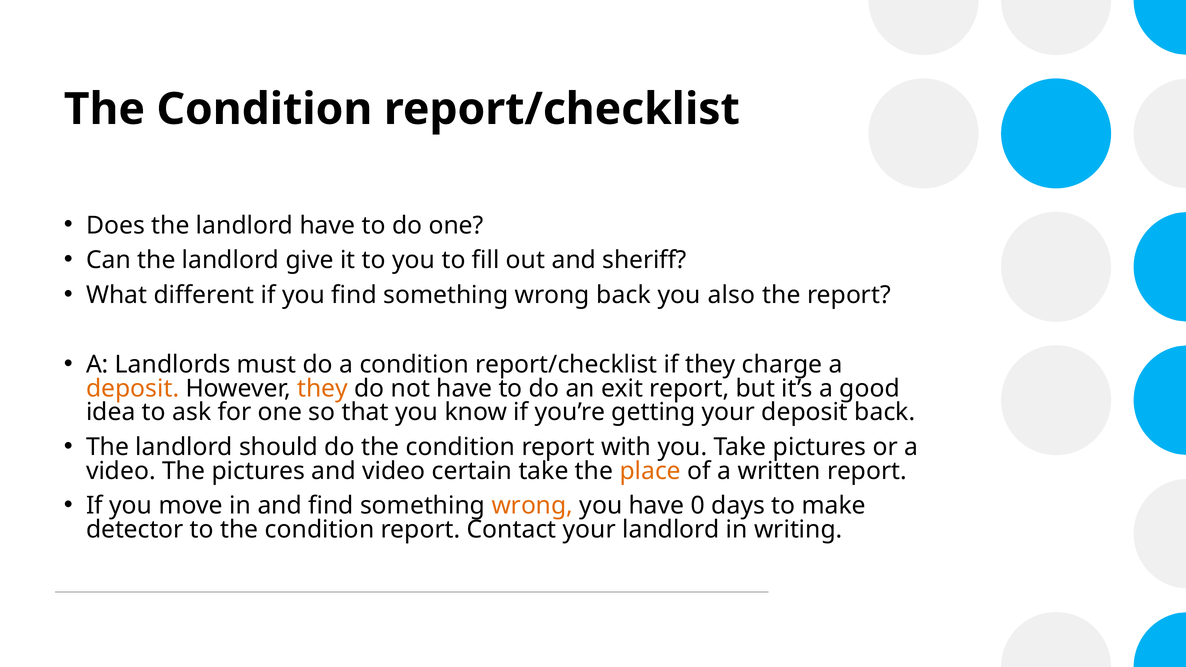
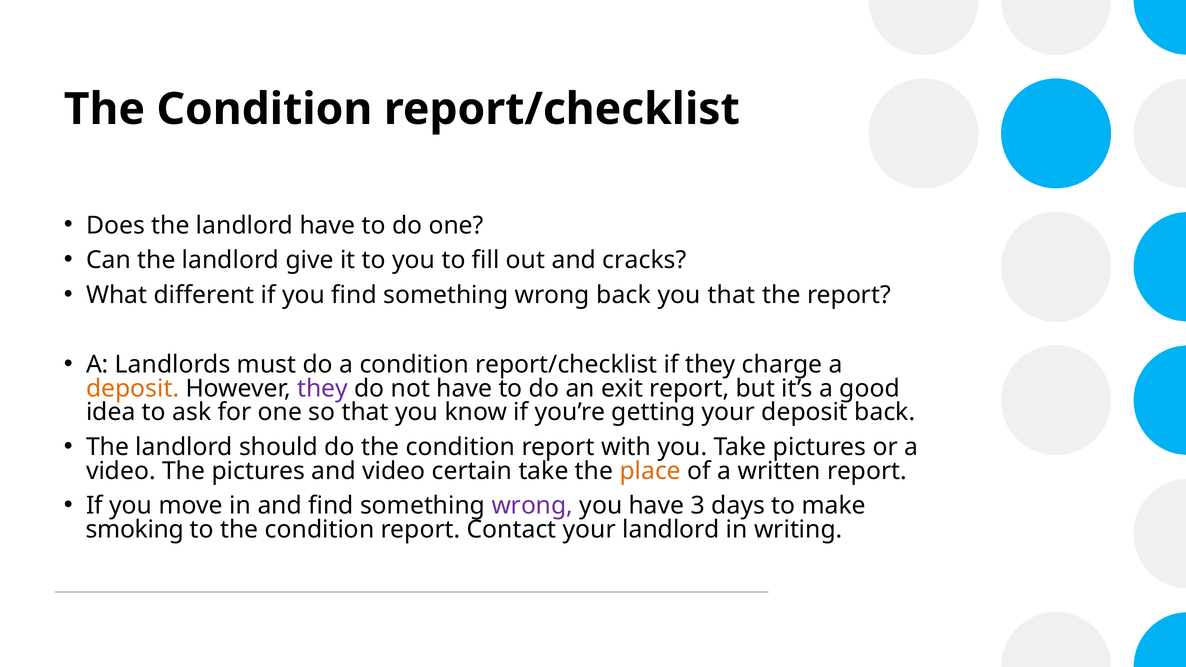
sheriff: sheriff -> cracks
you also: also -> that
they at (323, 389) colour: orange -> purple
wrong at (532, 506) colour: orange -> purple
0: 0 -> 3
detector: detector -> smoking
